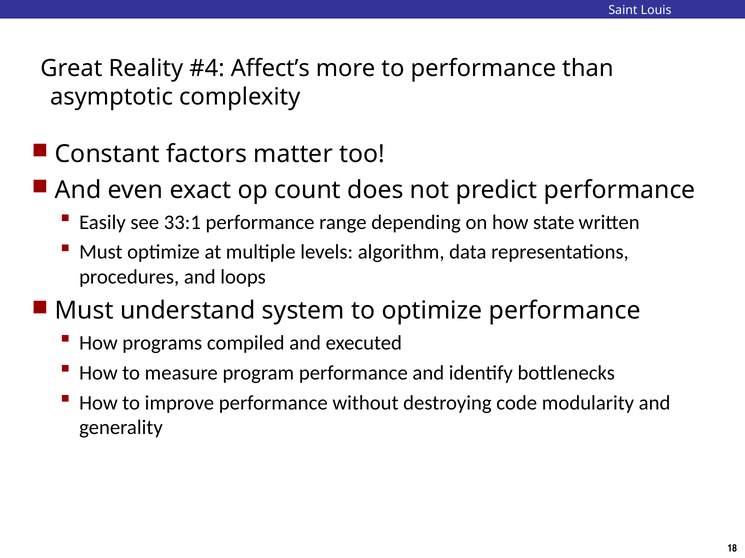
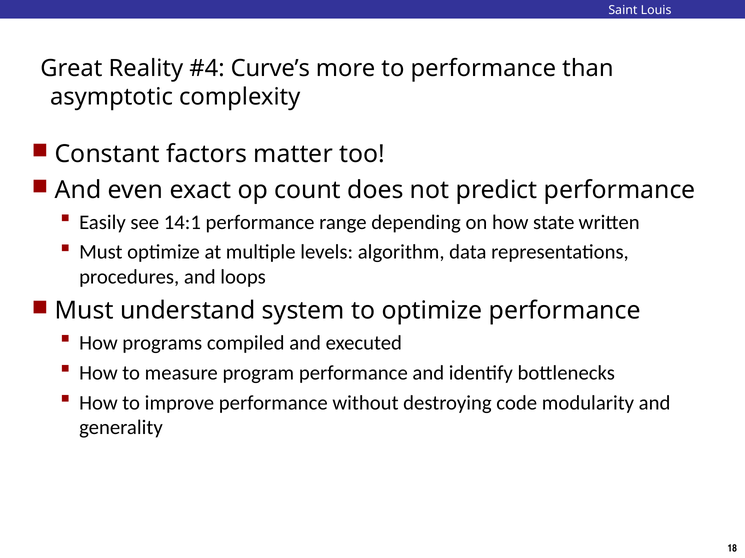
Affect’s: Affect’s -> Curve’s
33:1: 33:1 -> 14:1
